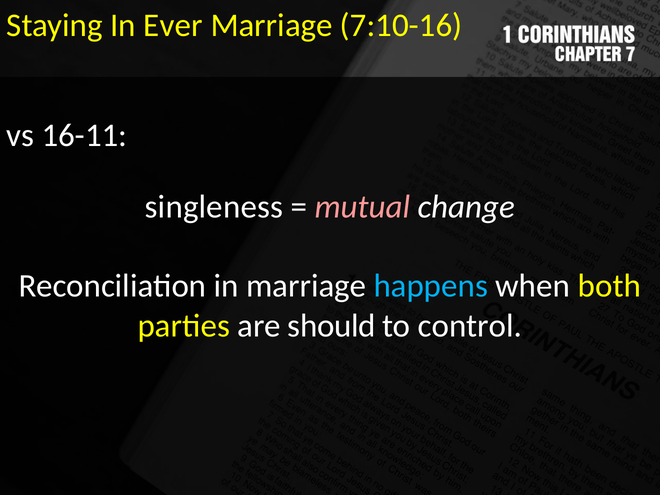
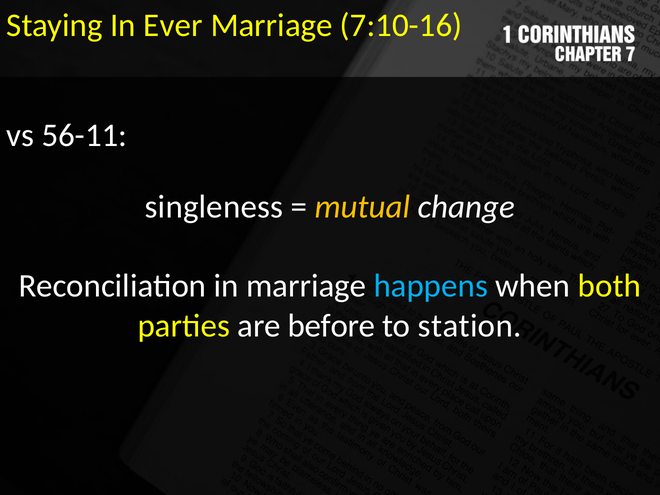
16-11: 16-11 -> 56-11
mutual colour: pink -> yellow
should: should -> before
control: control -> station
